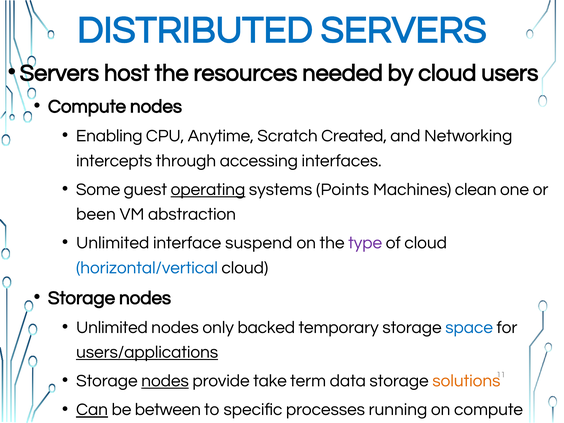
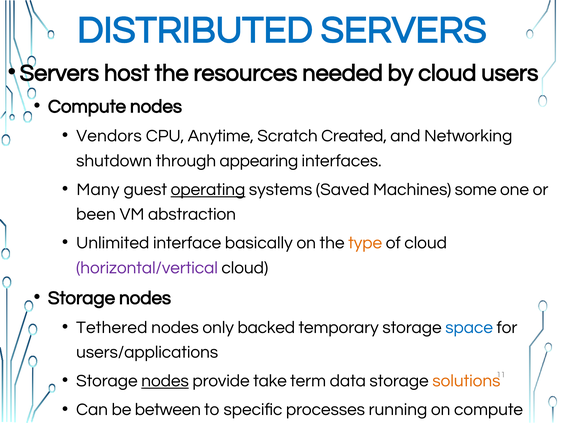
Enabling: Enabling -> Vendors
intercepts: intercepts -> shutdown
accessing: accessing -> appearing
Some: Some -> Many
Points: Points -> Saved
clean: clean -> some
suspend: suspend -> basically
type colour: purple -> orange
horizontal/vertical colour: blue -> purple
Unlimited at (112, 327): Unlimited -> Tethered
users/applications underline: present -> none
Can underline: present -> none
